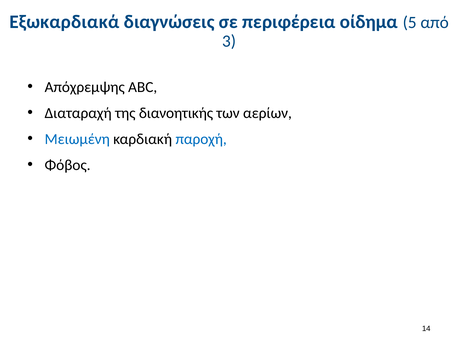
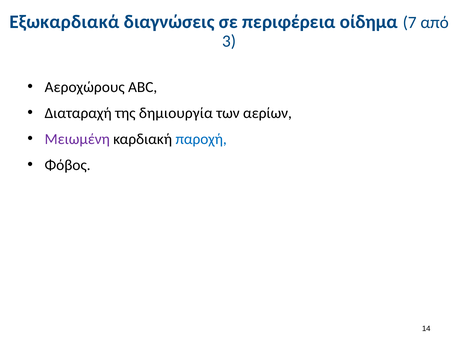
5: 5 -> 7
Απόχρεμψης: Απόχρεμψης -> Αεροχώρους
διανοητικής: διανοητικής -> δημιουργία
Μειωμένη colour: blue -> purple
